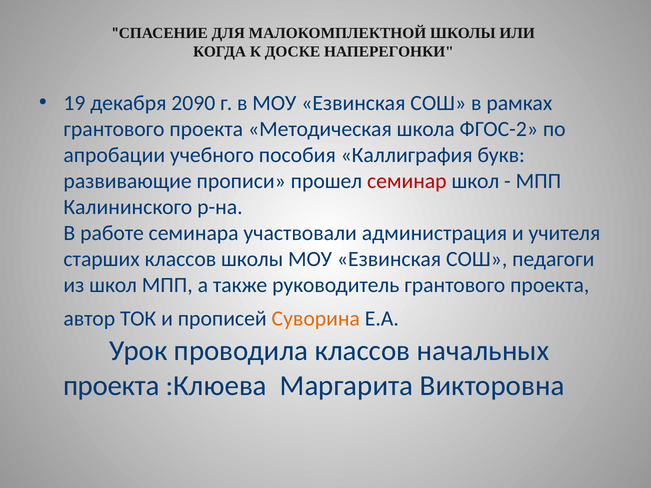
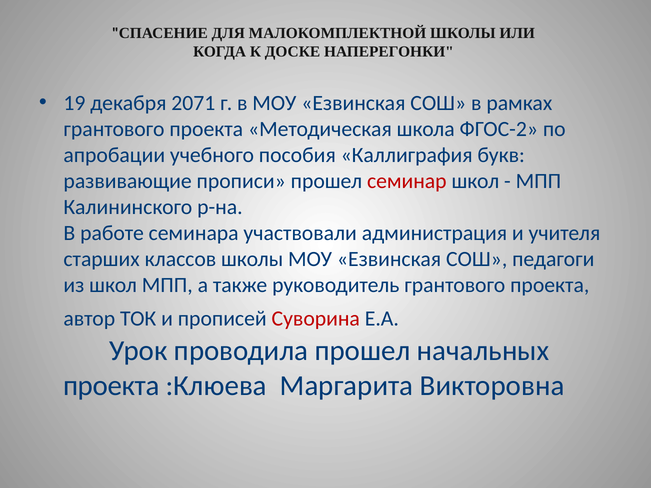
2090: 2090 -> 2071
Суворина colour: orange -> red
проводила классов: классов -> прошел
